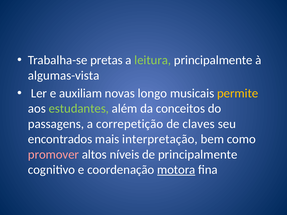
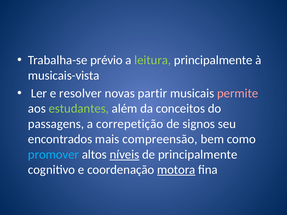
pretas: pretas -> prévio
algumas-vista: algumas-vista -> musicais-vista
auxiliam: auxiliam -> resolver
longo: longo -> partir
permite colour: yellow -> pink
claves: claves -> signos
interpretação: interpretação -> compreensão
promover colour: pink -> light blue
níveis underline: none -> present
